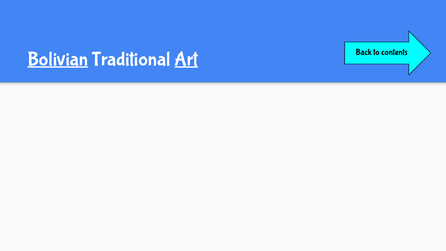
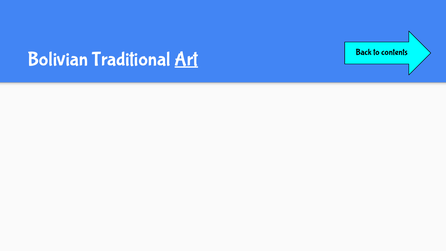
Bolivian underline: present -> none
